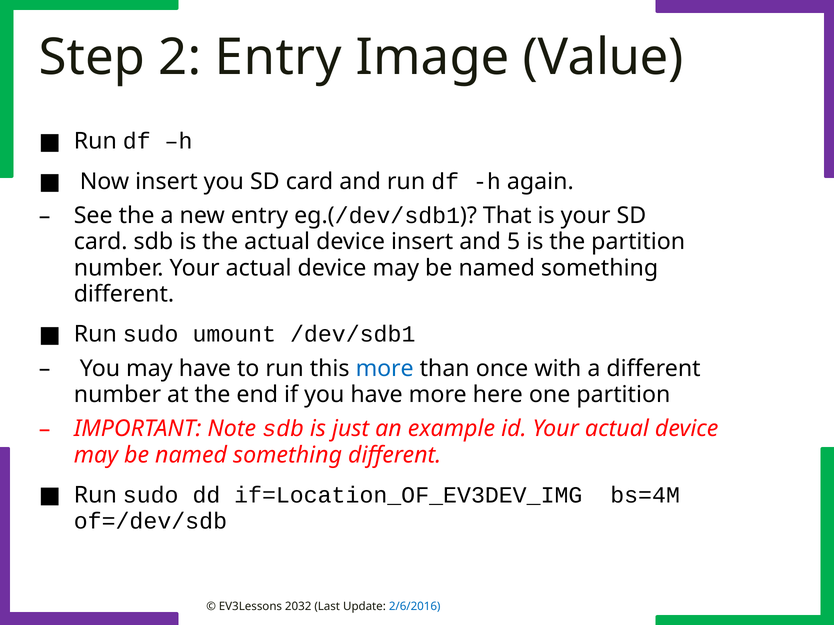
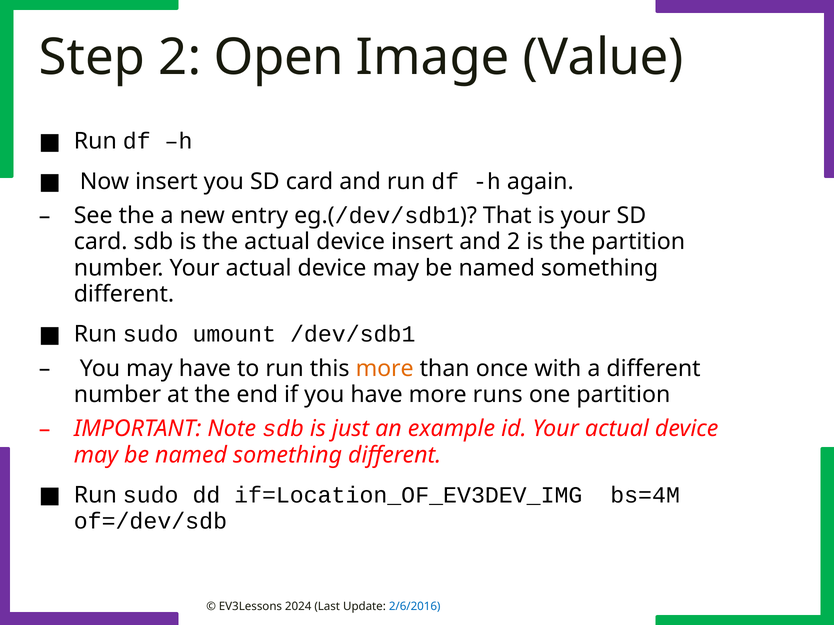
2 Entry: Entry -> Open
and 5: 5 -> 2
more at (385, 369) colour: blue -> orange
here: here -> runs
2032: 2032 -> 2024
